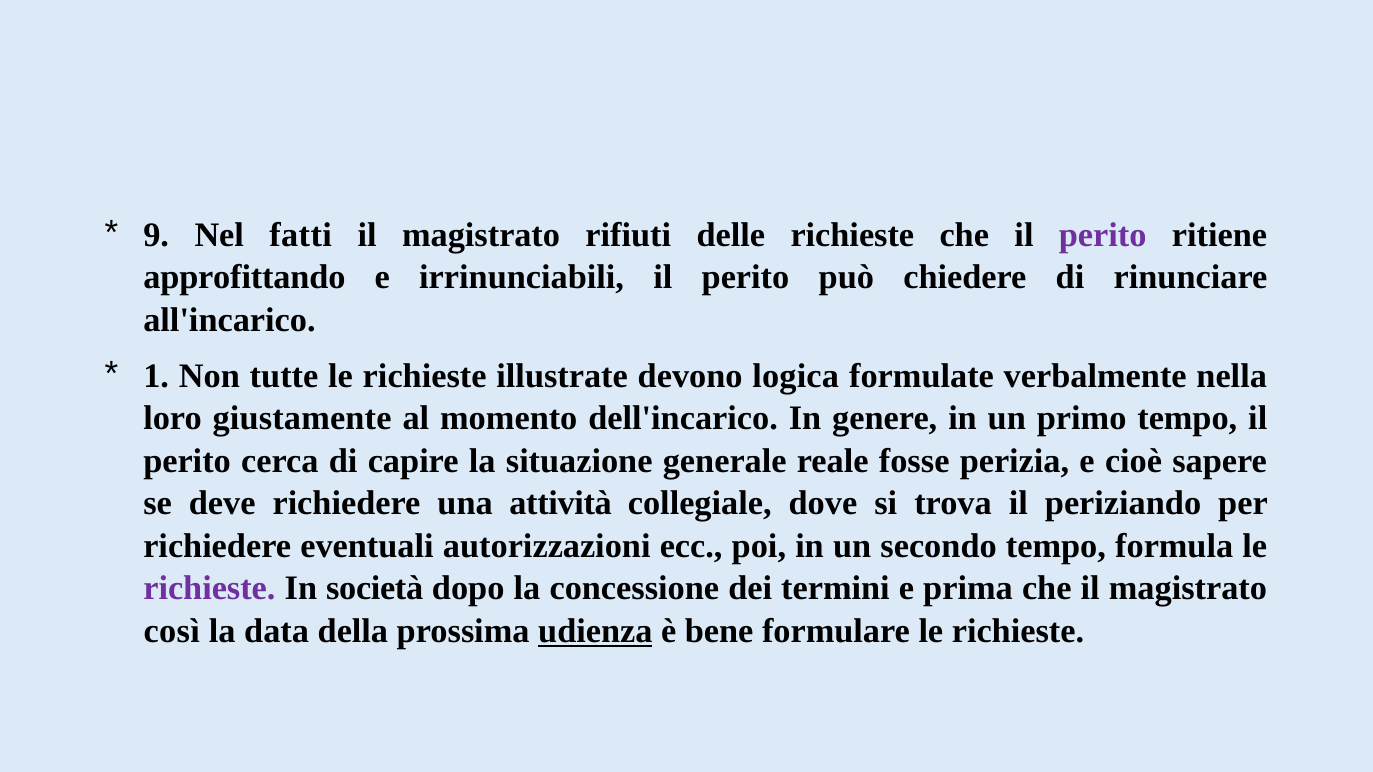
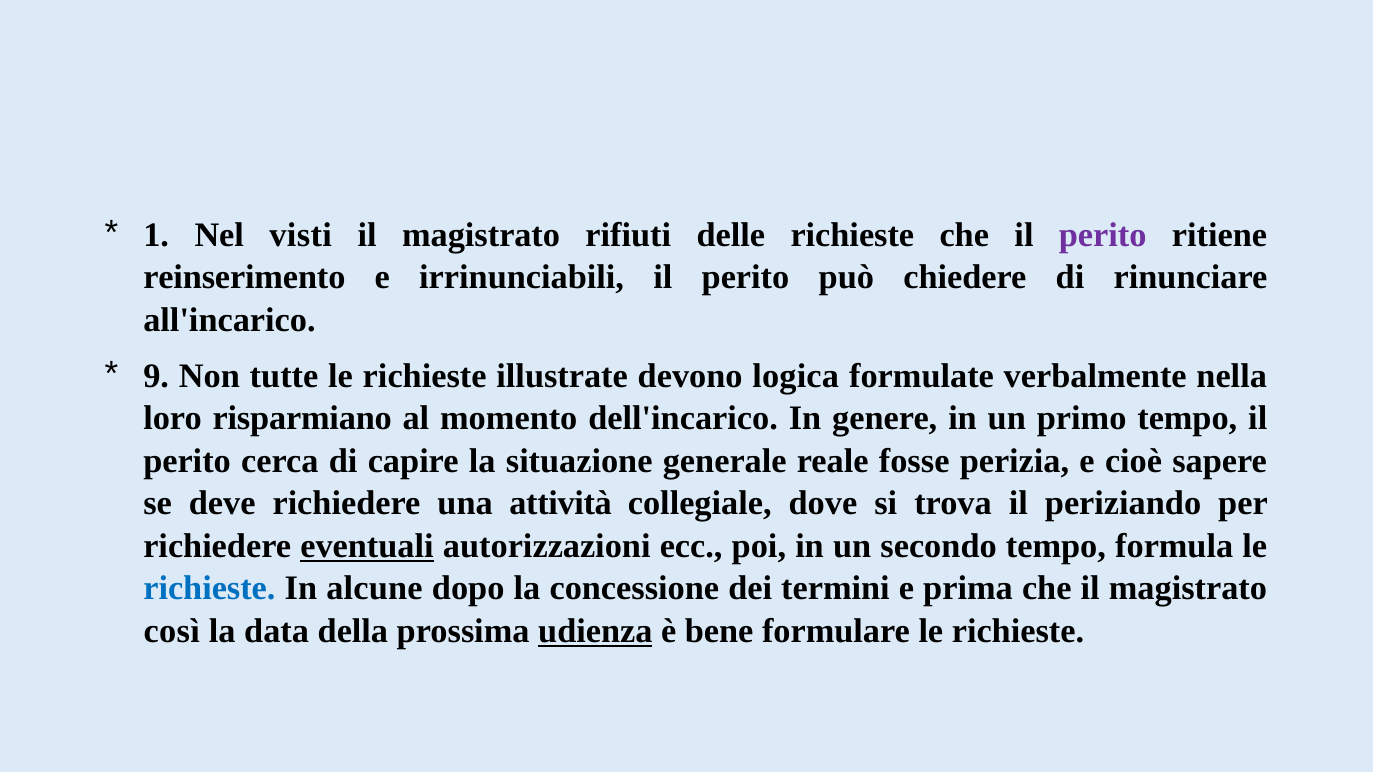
9: 9 -> 1
fatti: fatti -> visti
approfittando: approfittando -> reinserimento
1: 1 -> 9
giustamente: giustamente -> risparmiano
eventuali underline: none -> present
richieste at (209, 589) colour: purple -> blue
società: società -> alcune
